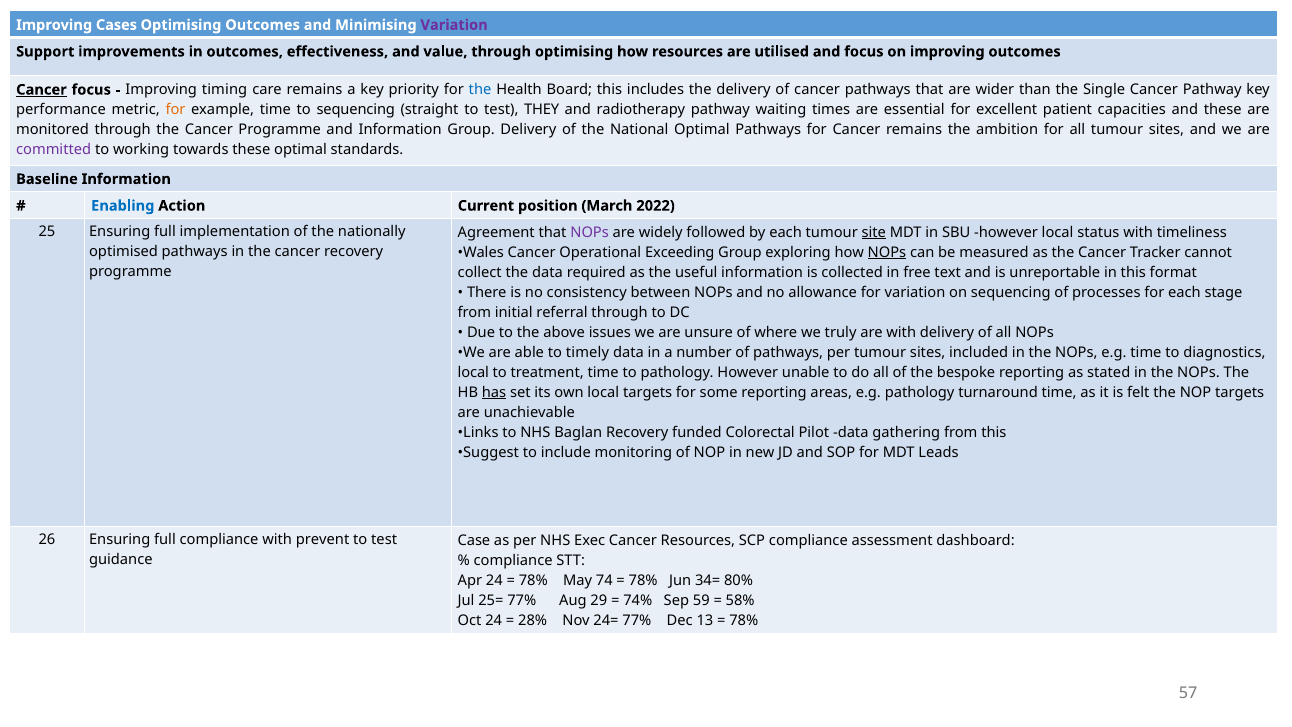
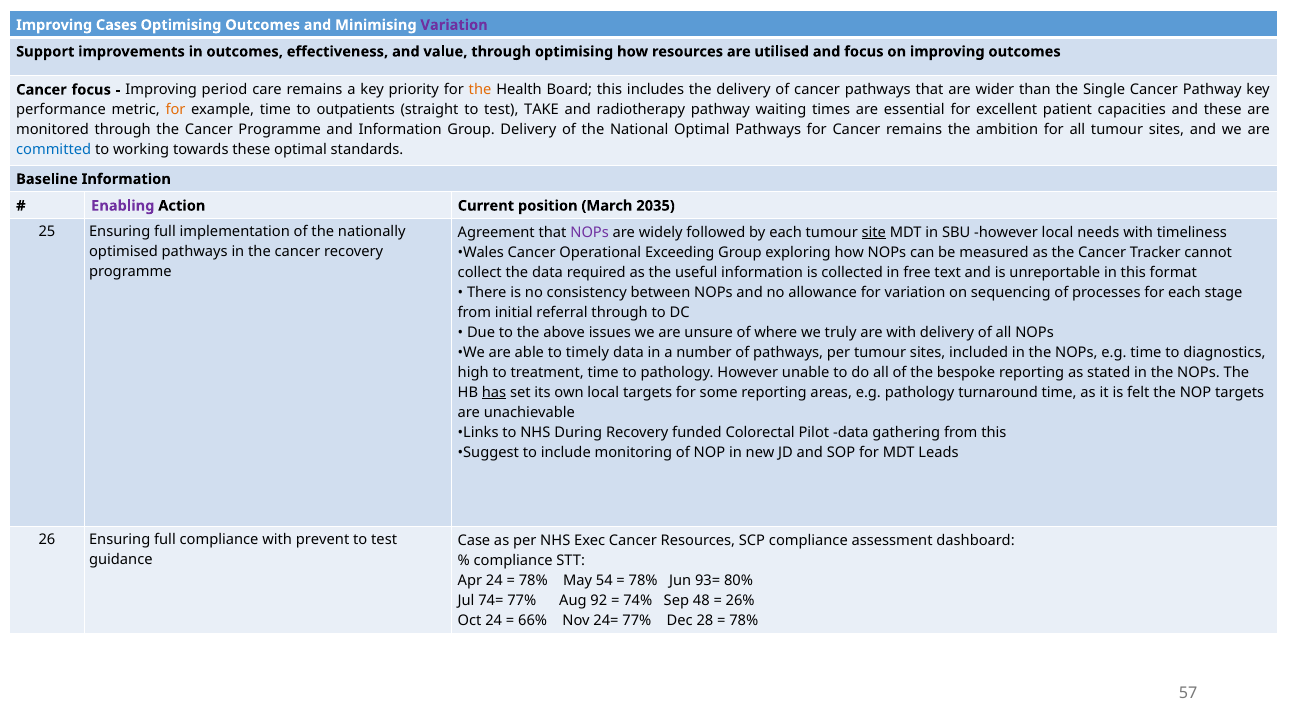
Cancer at (41, 90) underline: present -> none
timing: timing -> period
the at (480, 90) colour: blue -> orange
to sequencing: sequencing -> outpatients
THEY: THEY -> TAKE
committed colour: purple -> blue
Enabling colour: blue -> purple
2022: 2022 -> 2035
status: status -> needs
NOPs at (887, 252) underline: present -> none
local at (473, 372): local -> high
Baglan: Baglan -> During
74: 74 -> 54
34=: 34= -> 93=
25=: 25= -> 74=
29: 29 -> 92
59: 59 -> 48
58%: 58% -> 26%
28%: 28% -> 66%
13: 13 -> 28
